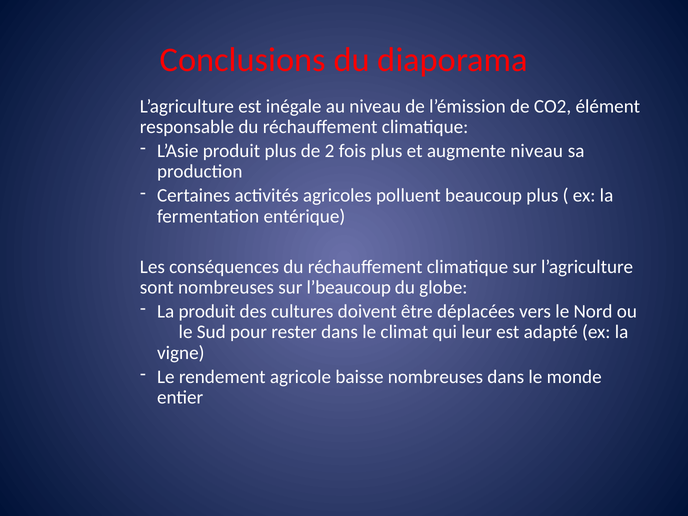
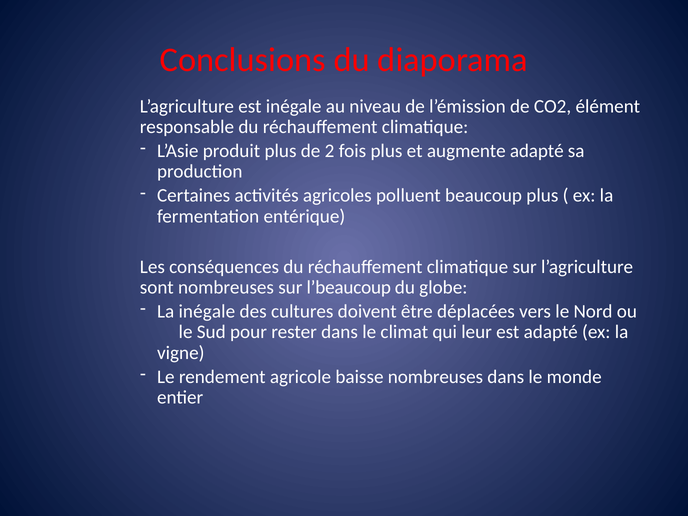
augmente niveau: niveau -> adapté
La produit: produit -> inégale
